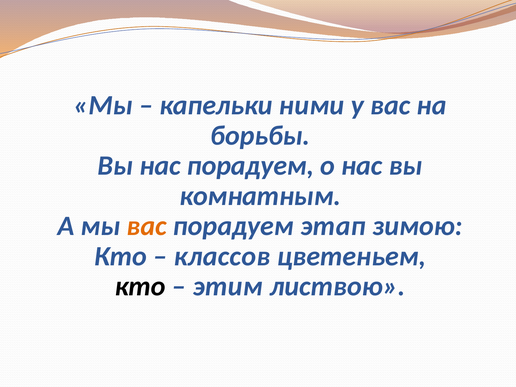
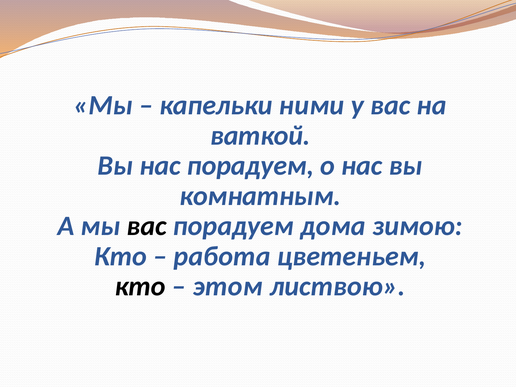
борьбы: борьбы -> ваткой
вас at (147, 226) colour: orange -> black
этап: этап -> дома
классов: классов -> работа
этим: этим -> этом
